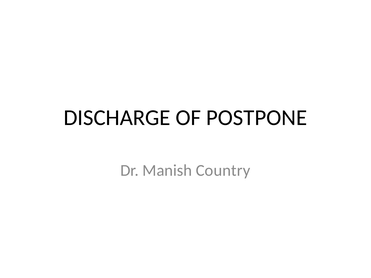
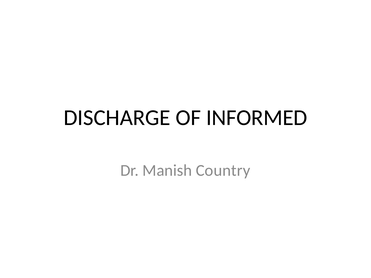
POSTPONE: POSTPONE -> INFORMED
